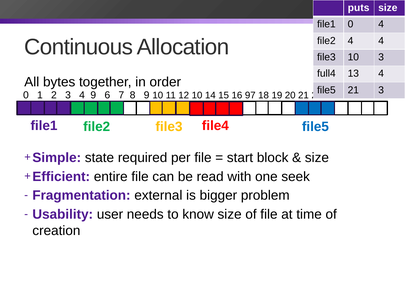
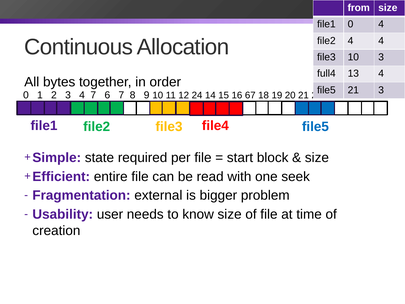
puts: puts -> from
4 9: 9 -> 7
12 10: 10 -> 24
97: 97 -> 67
